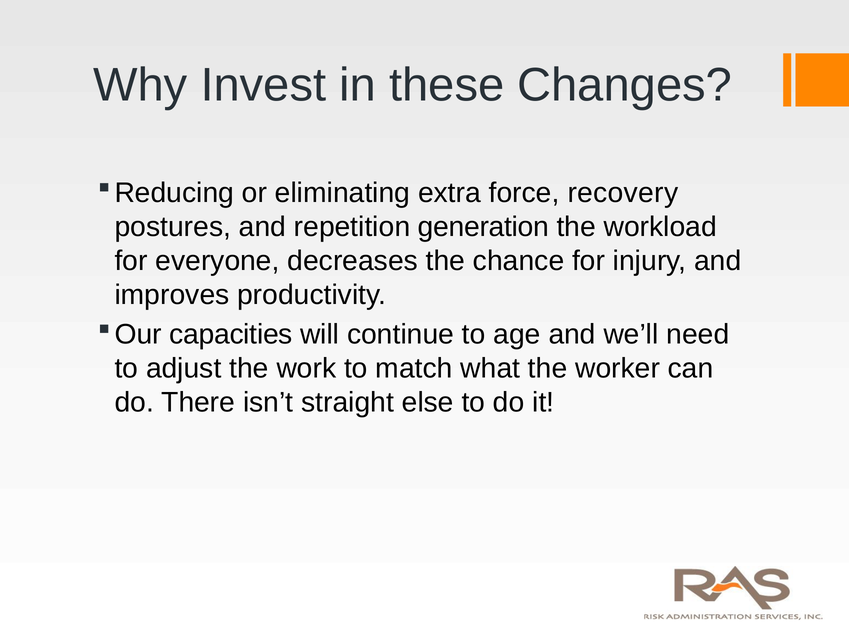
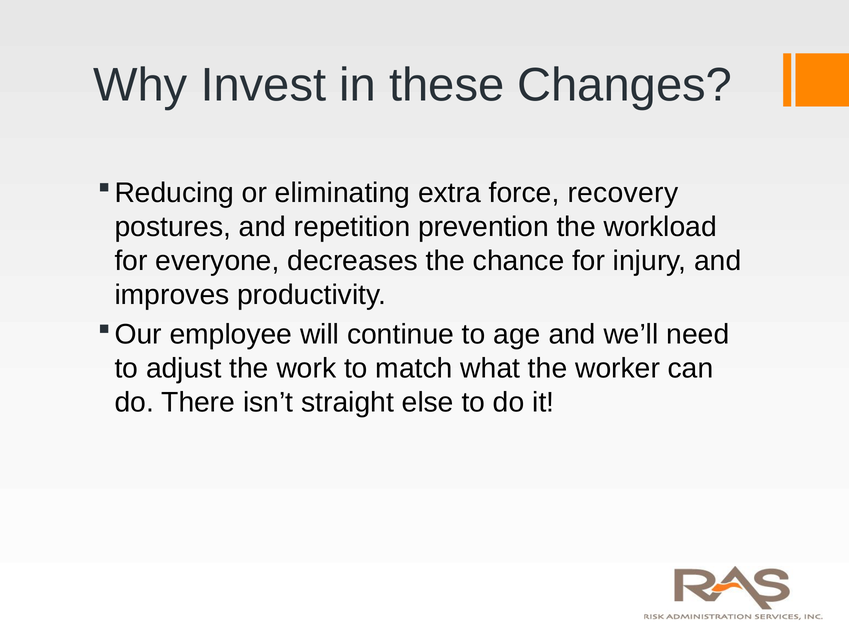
generation: generation -> prevention
capacities: capacities -> employee
